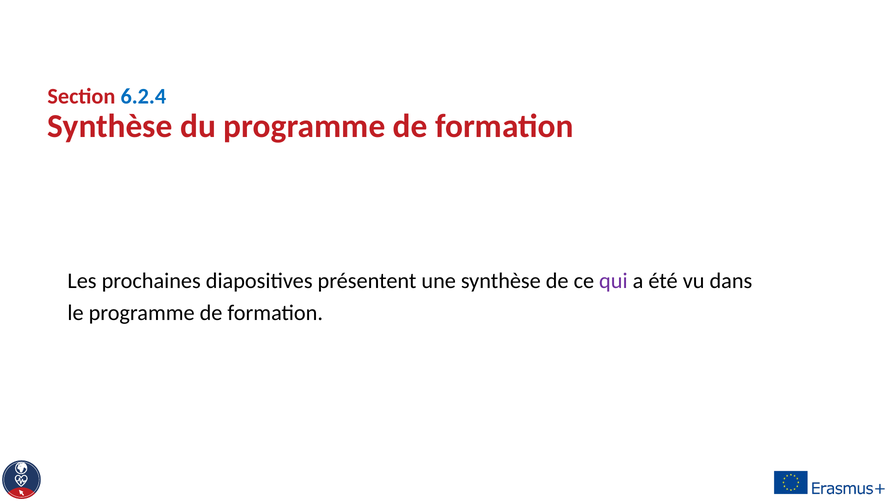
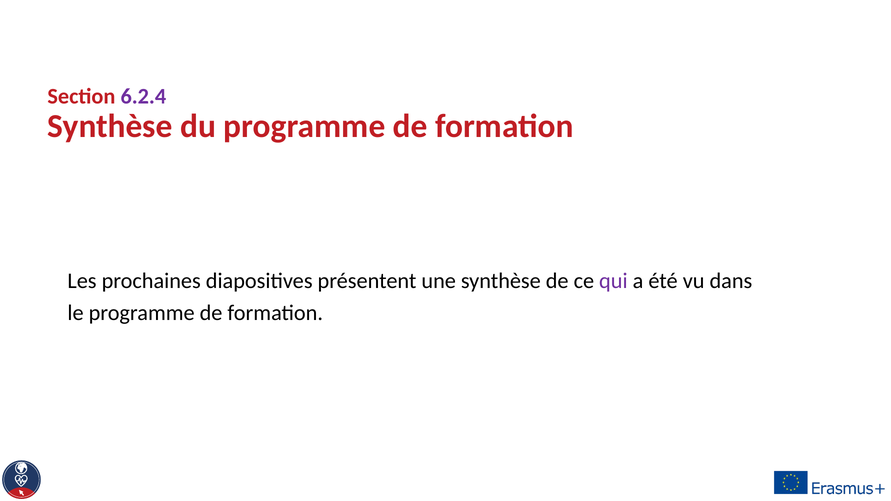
6.2.4 colour: blue -> purple
